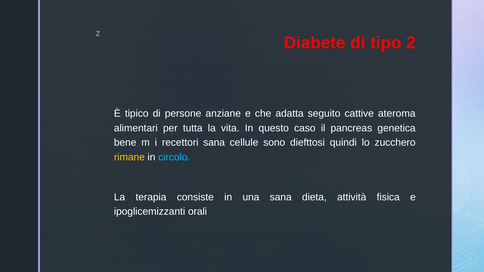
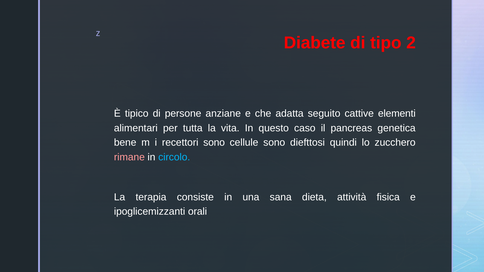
ateroma: ateroma -> elementi
recettori sana: sana -> sono
rimane colour: yellow -> pink
